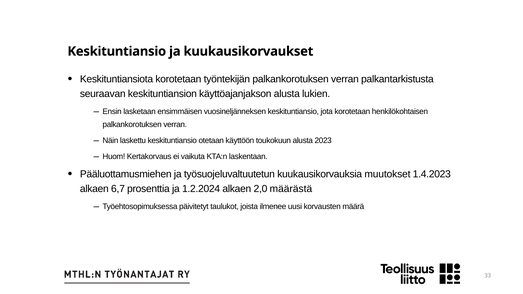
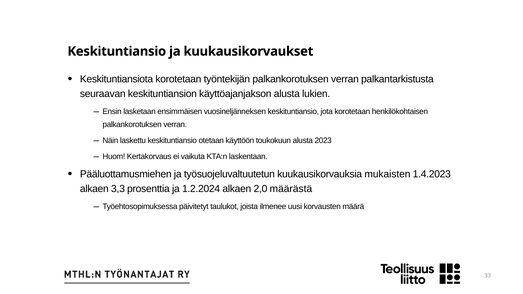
muutokset: muutokset -> mukaisten
6,7: 6,7 -> 3,3
